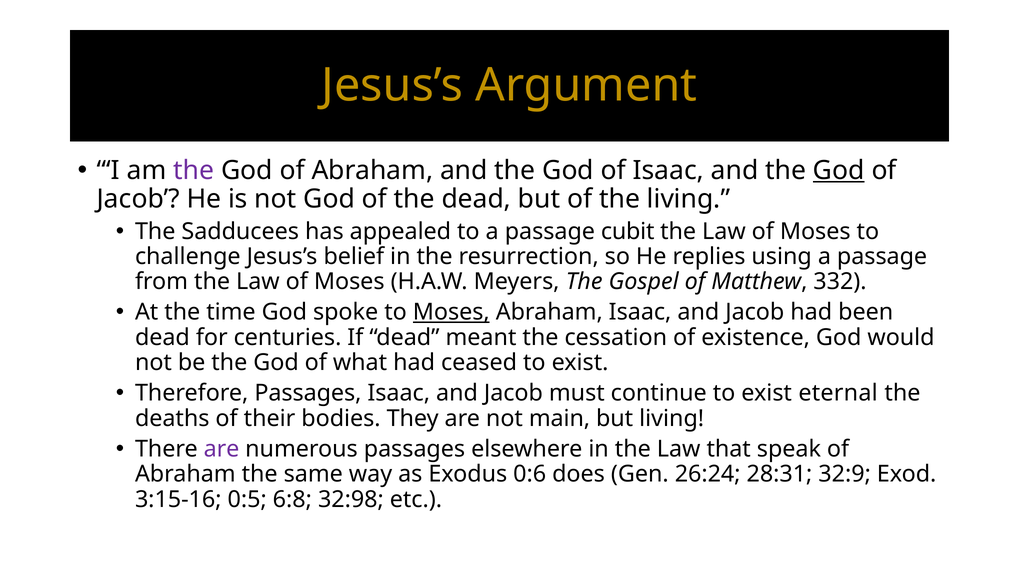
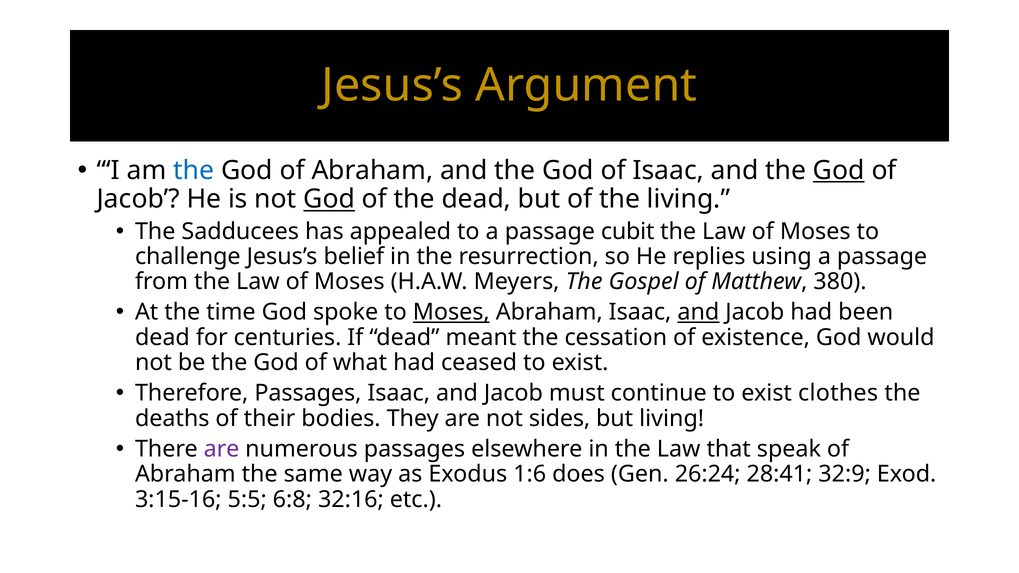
the at (194, 171) colour: purple -> blue
God at (329, 199) underline: none -> present
332: 332 -> 380
and at (698, 312) underline: none -> present
eternal: eternal -> clothes
main: main -> sides
0:6: 0:6 -> 1:6
28:31: 28:31 -> 28:41
0:5: 0:5 -> 5:5
32:98: 32:98 -> 32:16
